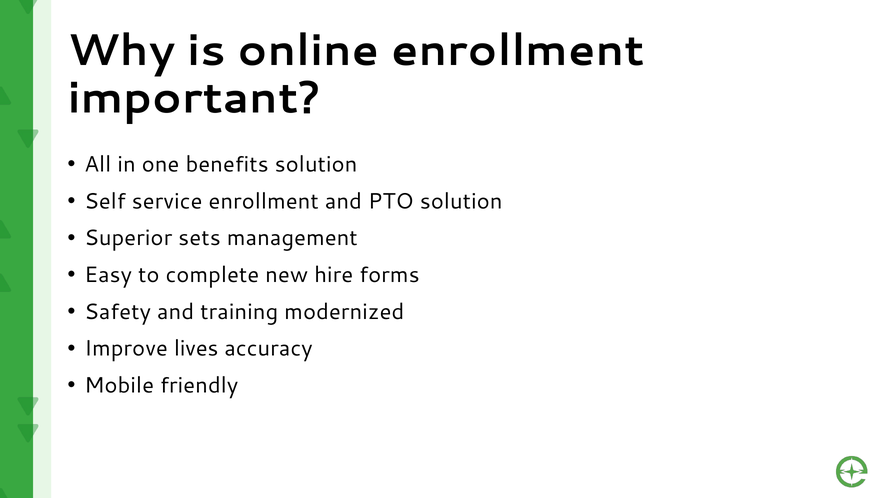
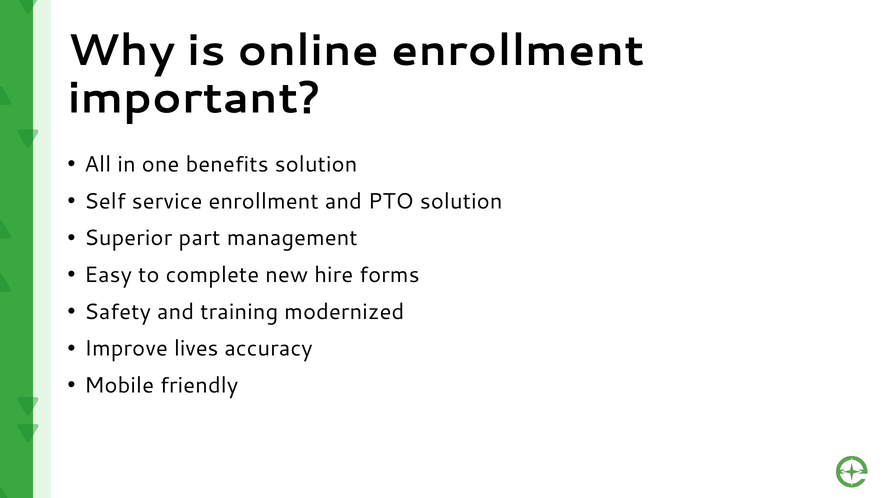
sets: sets -> part
